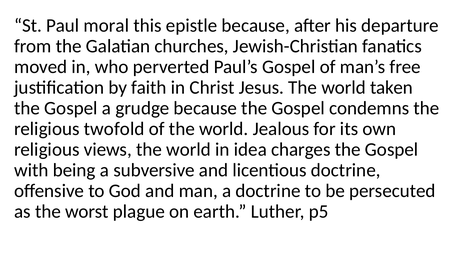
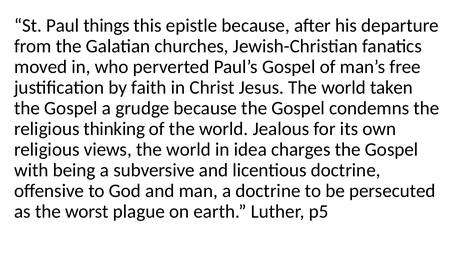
moral: moral -> things
twofold: twofold -> thinking
